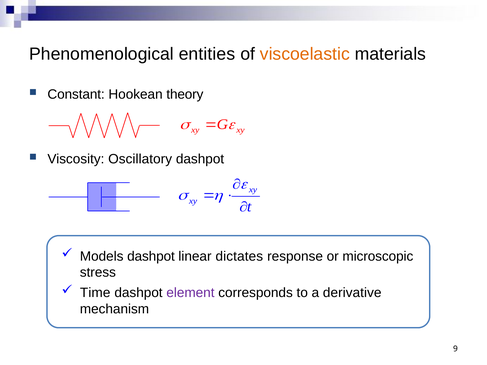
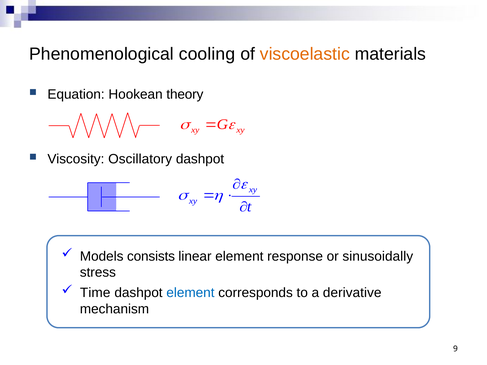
entities: entities -> cooling
Constant: Constant -> Equation
Models dashpot: dashpot -> consists
linear dictates: dictates -> element
microscopic: microscopic -> sinusoidally
element at (190, 293) colour: purple -> blue
